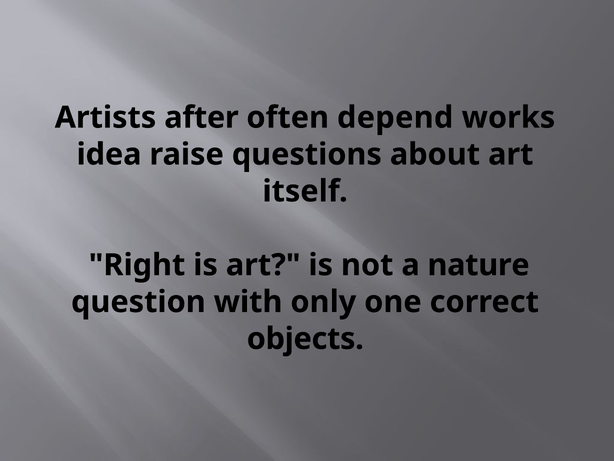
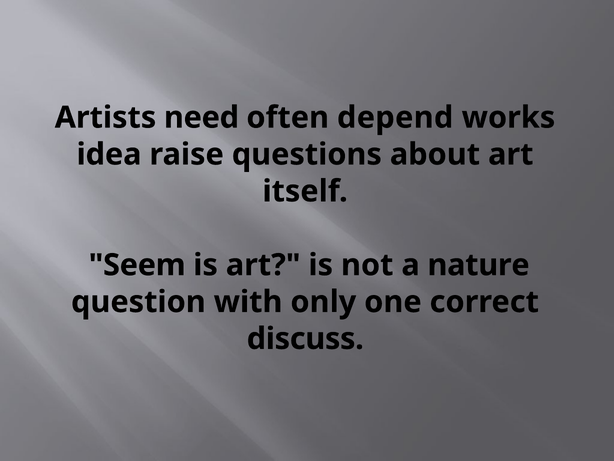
after: after -> need
Right: Right -> Seem
objects: objects -> discuss
